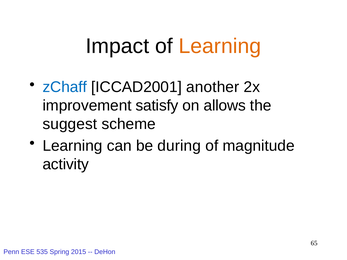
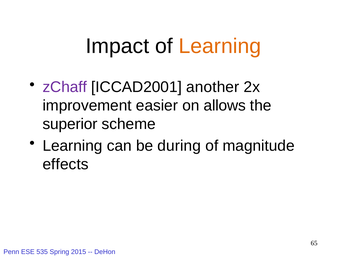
zChaff colour: blue -> purple
satisfy: satisfy -> easier
suggest: suggest -> superior
activity: activity -> effects
